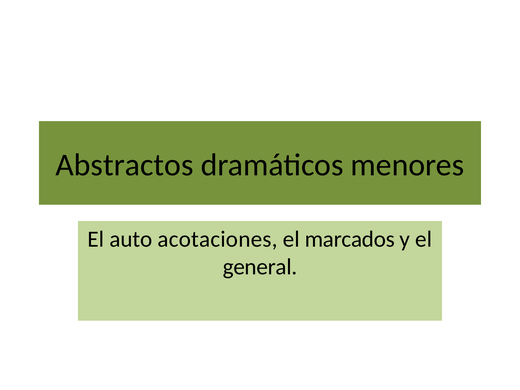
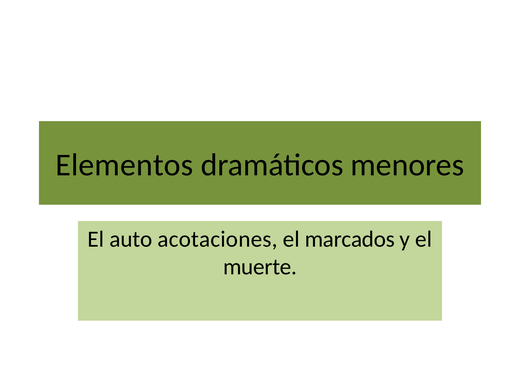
Abstractos: Abstractos -> Elementos
general: general -> muerte
